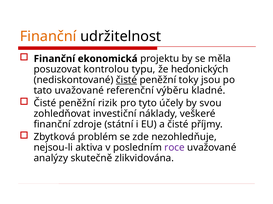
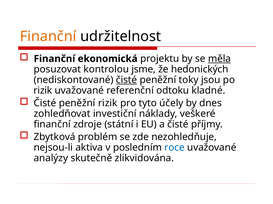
měla underline: none -> present
typu: typu -> jsme
tato at (43, 91): tato -> rizik
výběru: výběru -> odtoku
svou: svou -> dnes
roce colour: purple -> blue
